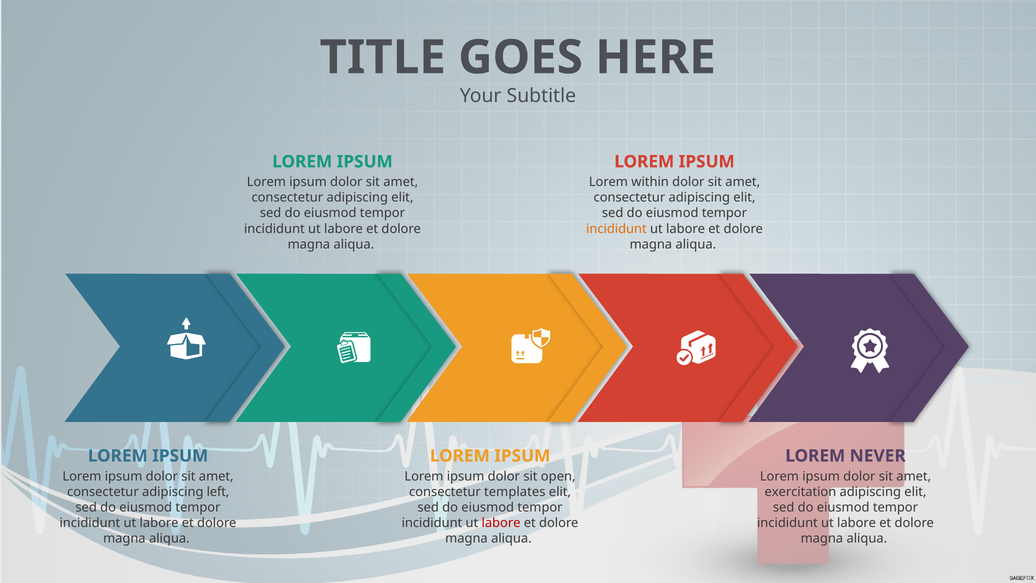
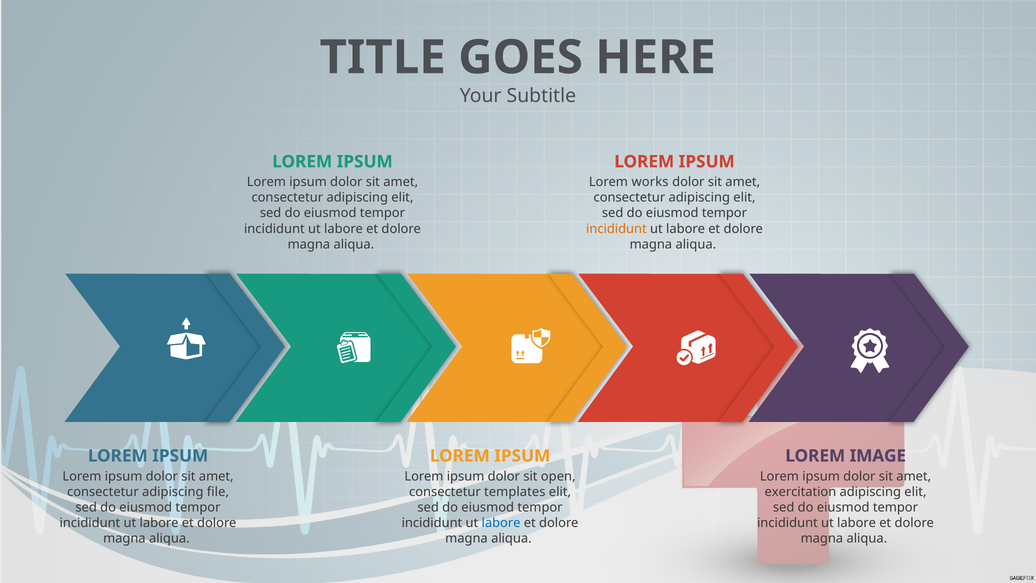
within: within -> works
NEVER: NEVER -> IMAGE
left: left -> file
labore at (501, 523) colour: red -> blue
